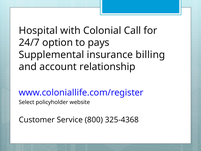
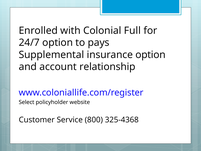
Hospital: Hospital -> Enrolled
Call: Call -> Full
insurance billing: billing -> option
